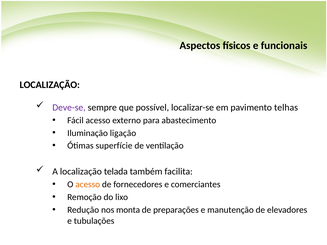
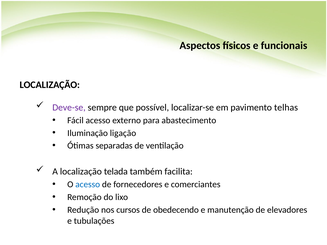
superfície: superfície -> separadas
acesso at (88, 185) colour: orange -> blue
monta: monta -> cursos
preparações: preparações -> obedecendo
